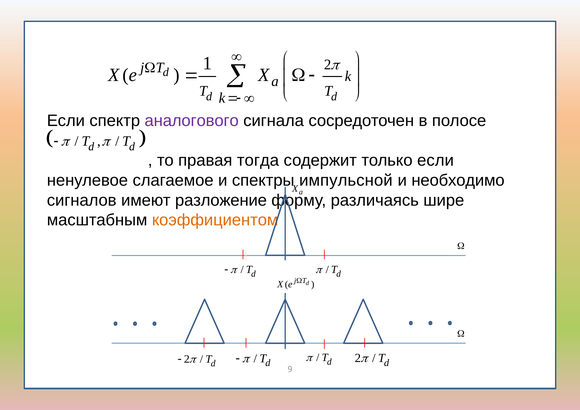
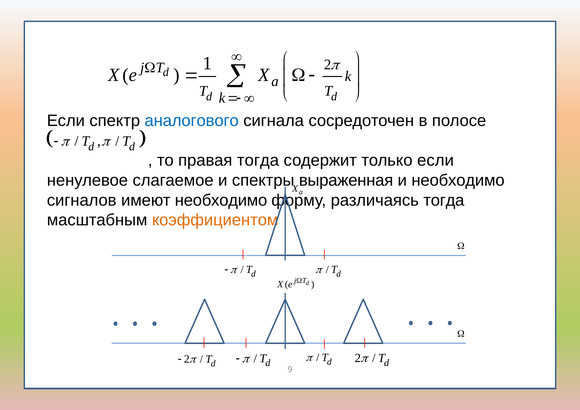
аналогового colour: purple -> blue
импульсной: импульсной -> выраженная
имеют разложение: разложение -> необходимо
различаясь шире: шире -> тогда
